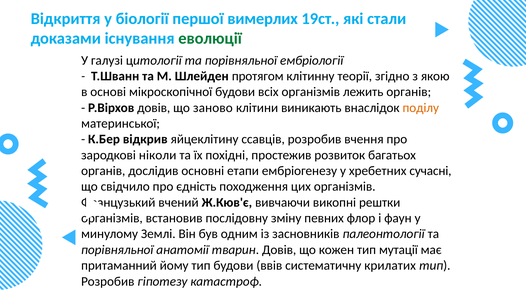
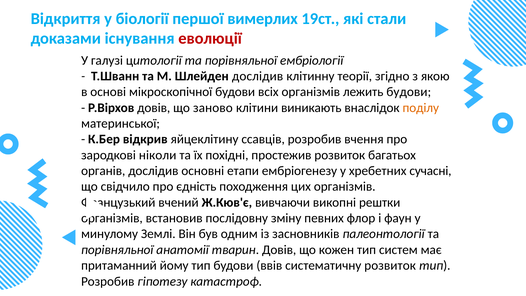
еволюції colour: green -> red
Шлейден протягом: протягом -> дослідив
лежить органів: органів -> будови
мутації: мутації -> систем
систематичну крилатих: крилатих -> розвиток
